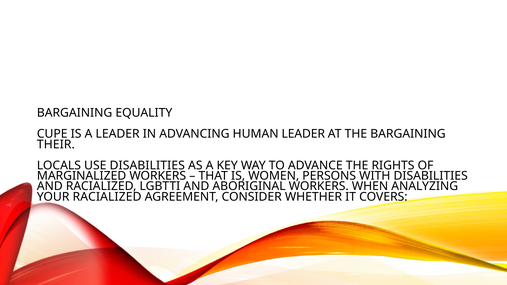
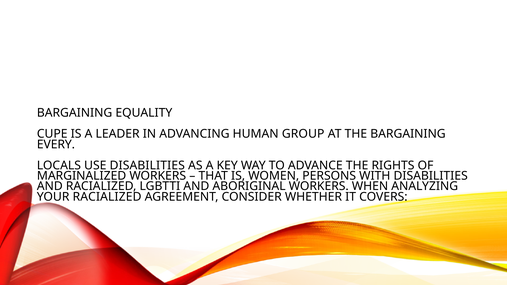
HUMAN LEADER: LEADER -> GROUP
THEIR: THEIR -> EVERY
